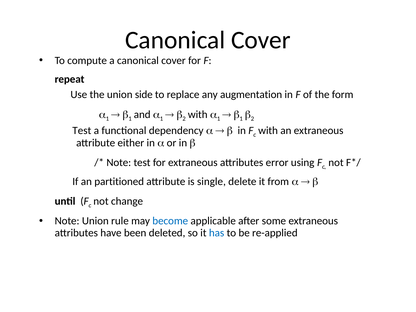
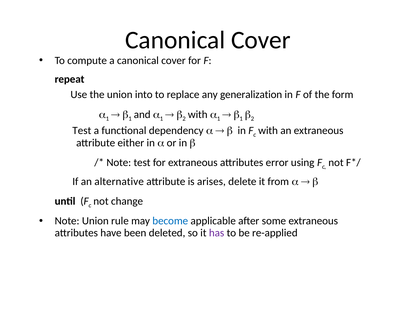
side: side -> into
augmentation: augmentation -> generalization
partitioned: partitioned -> alternative
single: single -> arises
has colour: blue -> purple
